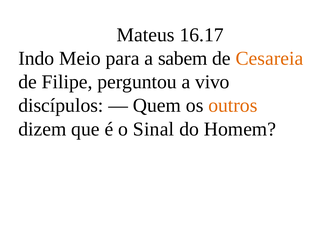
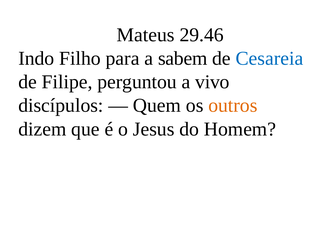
16.17: 16.17 -> 29.46
Meio: Meio -> Filho
Cesareia colour: orange -> blue
Sinal: Sinal -> Jesus
